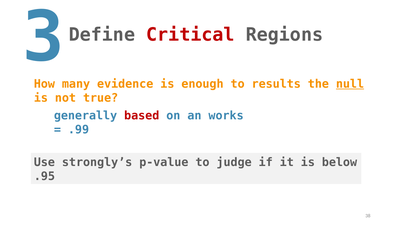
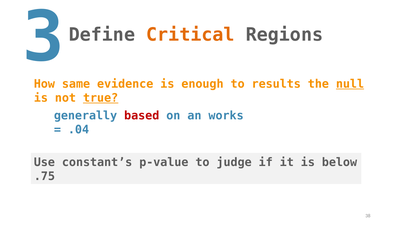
Critical colour: red -> orange
many: many -> same
true underline: none -> present
.99: .99 -> .04
strongly’s: strongly’s -> constant’s
.95: .95 -> .75
